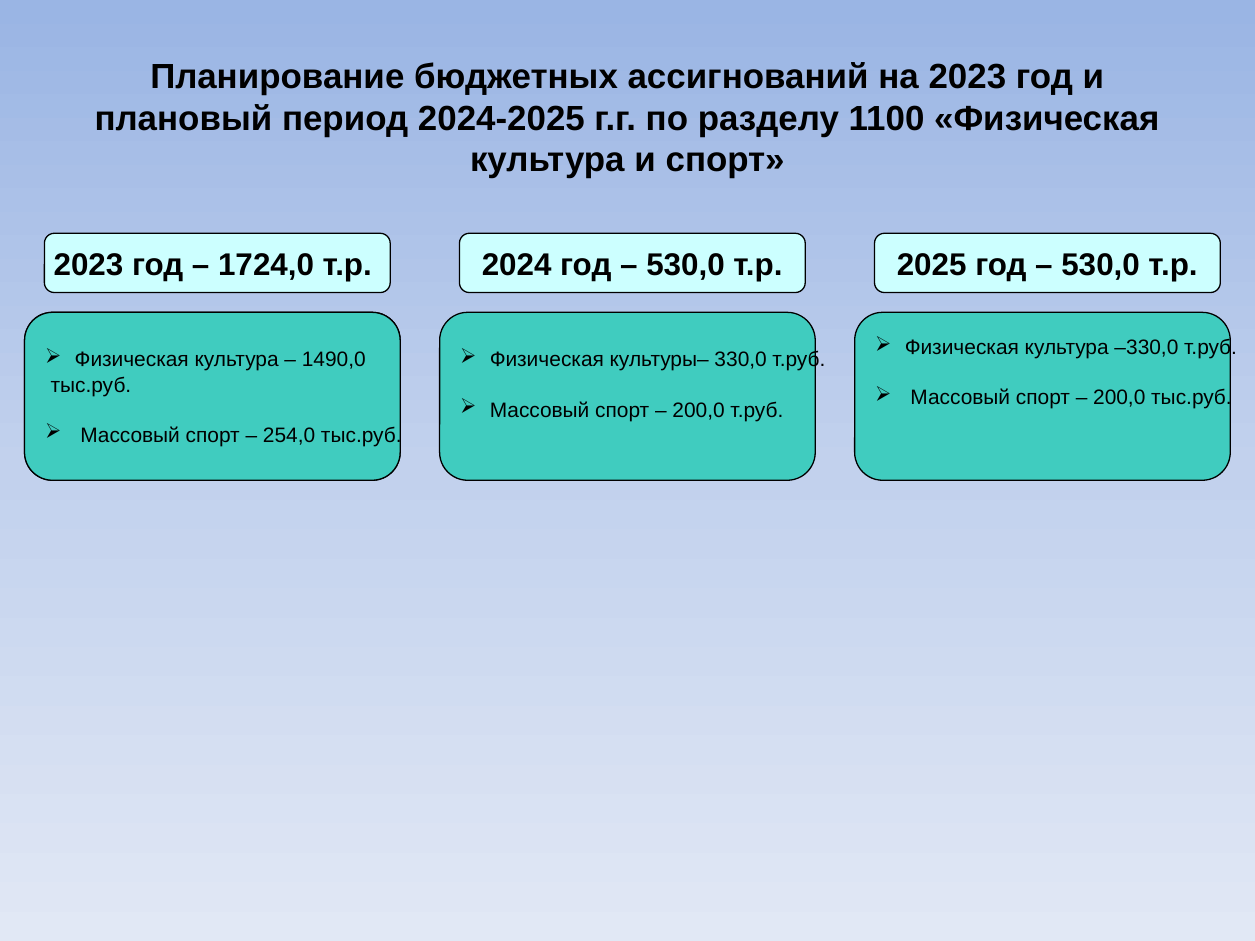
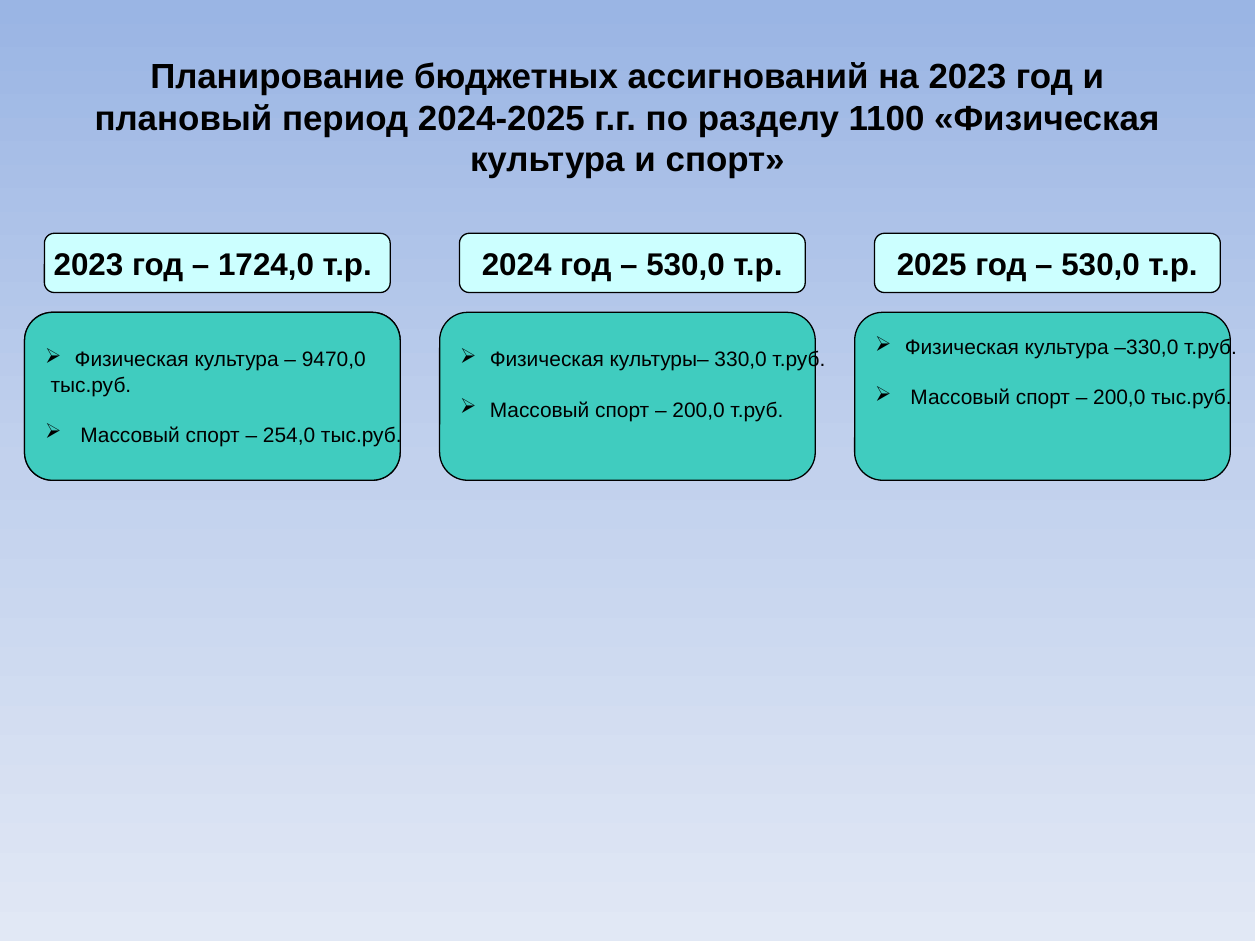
1490,0: 1490,0 -> 9470,0
